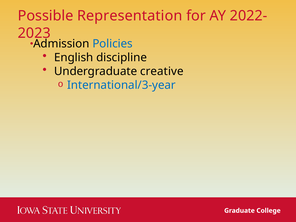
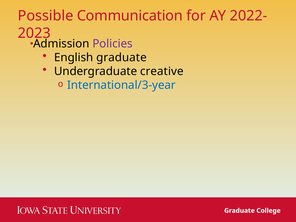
Representation: Representation -> Communication
Policies colour: blue -> purple
English discipline: discipline -> graduate
